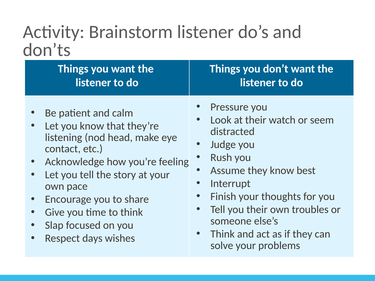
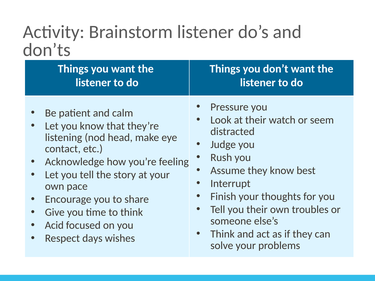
Slap: Slap -> Acid
